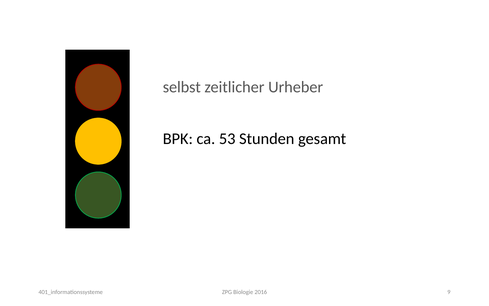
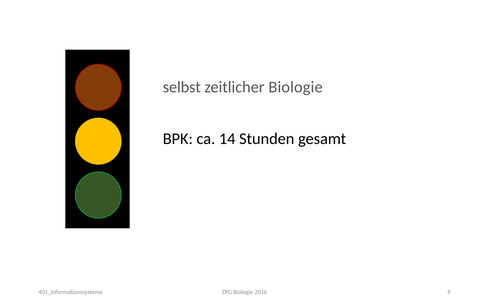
zeitlicher Urheber: Urheber -> Biologie
53: 53 -> 14
